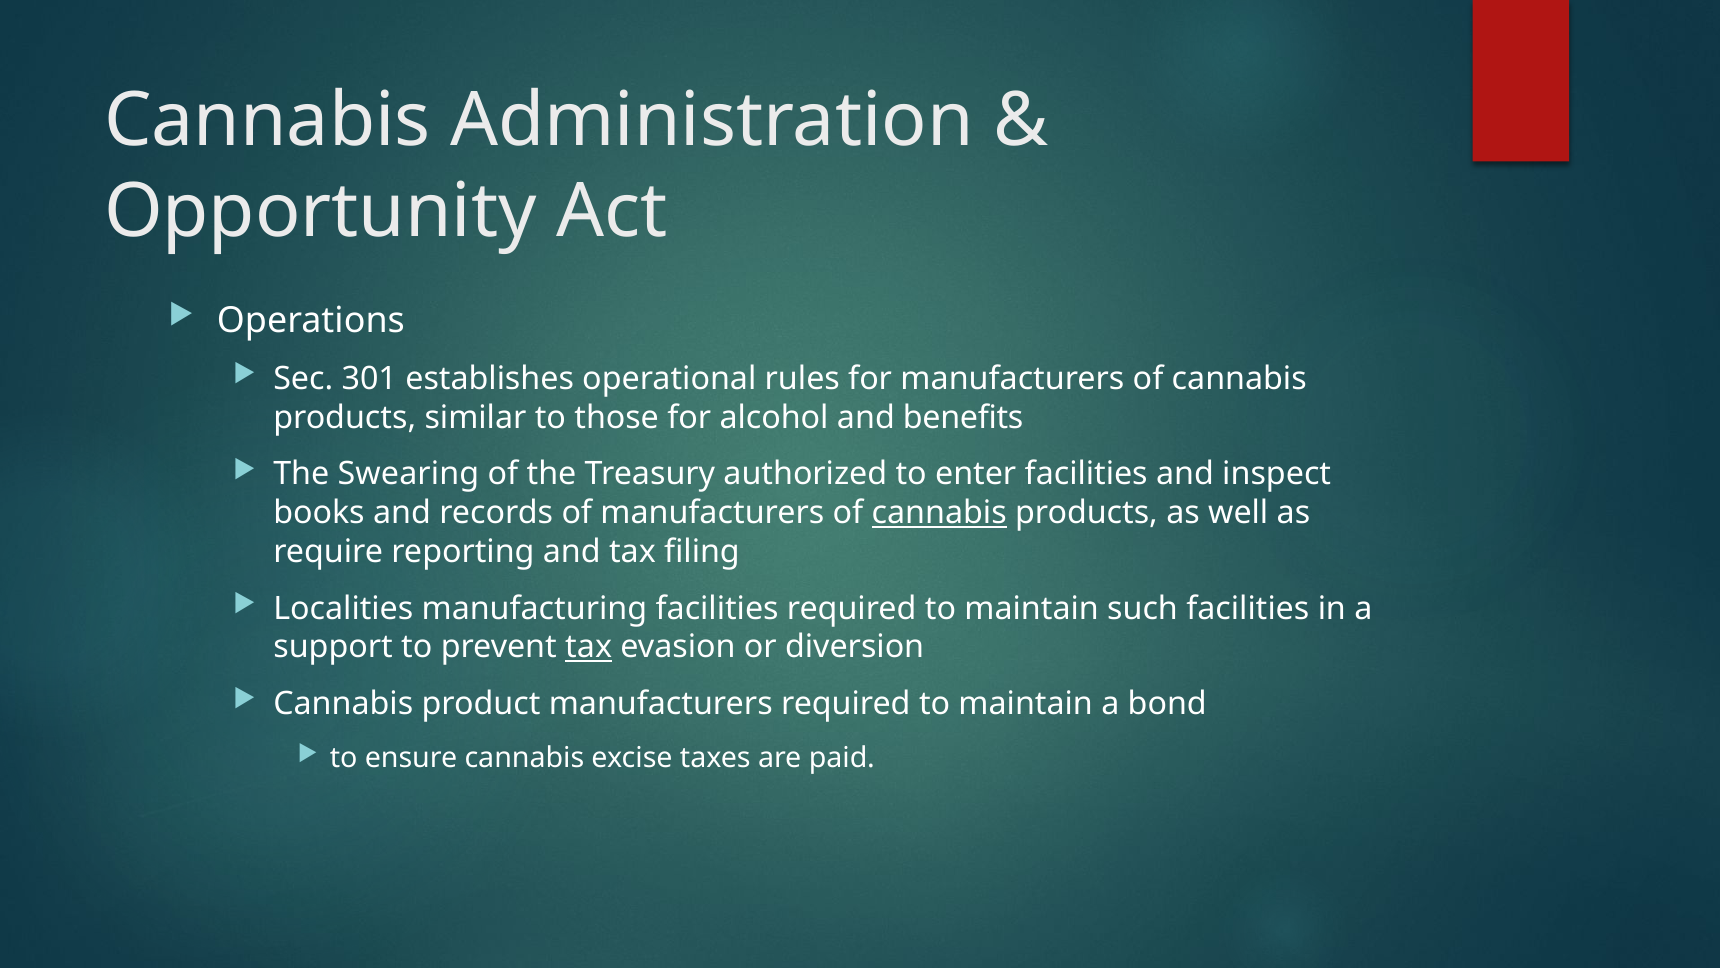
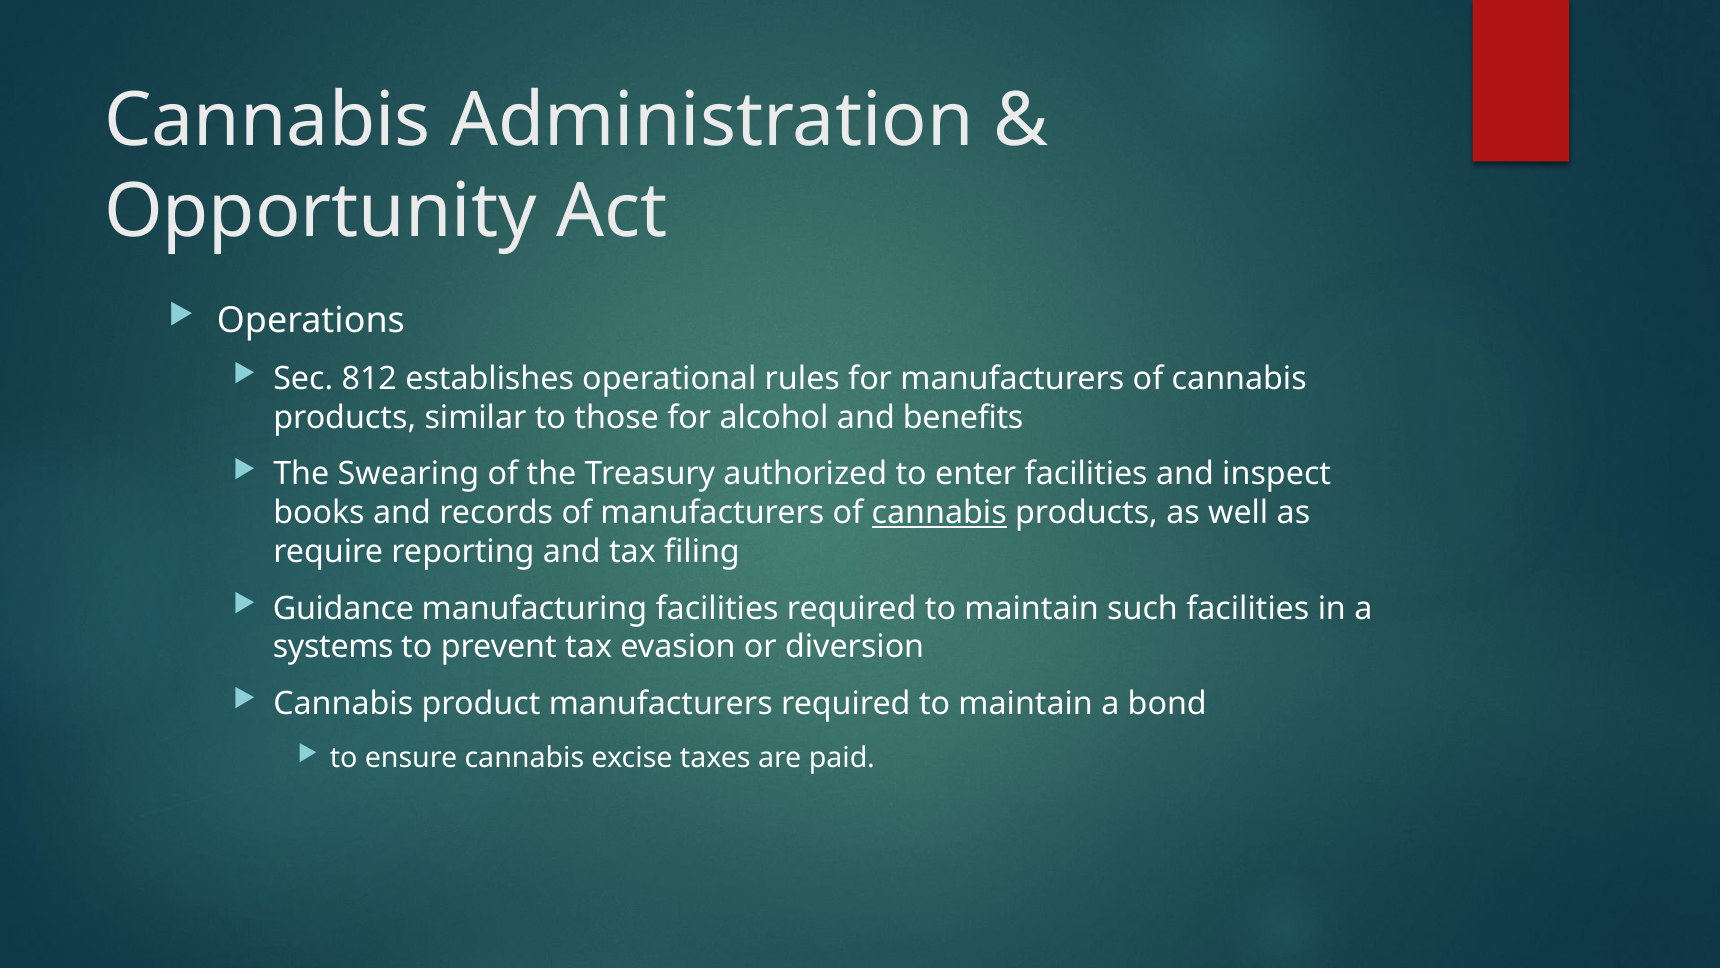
301: 301 -> 812
Localities: Localities -> Guidance
support: support -> systems
tax at (589, 647) underline: present -> none
